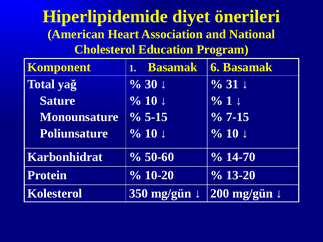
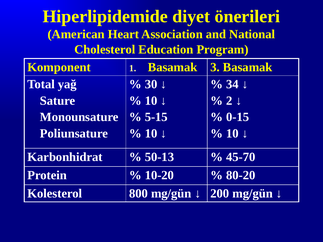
6: 6 -> 3
31: 31 -> 34
1 at (229, 101): 1 -> 2
7-15: 7-15 -> 0-15
50-60: 50-60 -> 50-13
14-70: 14-70 -> 45-70
13-20: 13-20 -> 80-20
350: 350 -> 800
